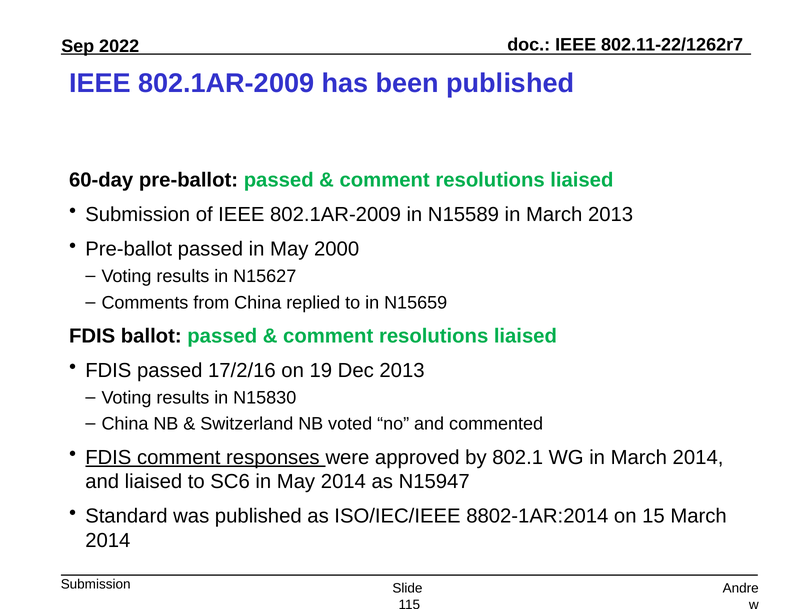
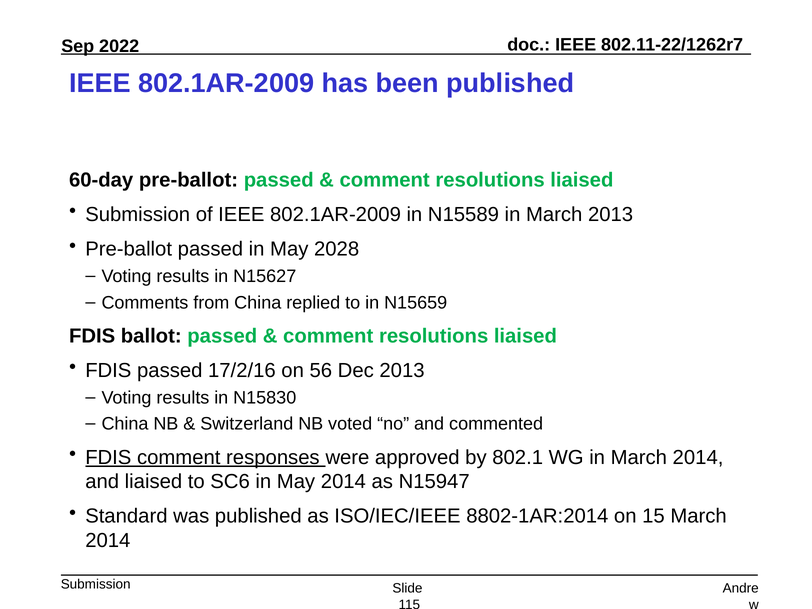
2000: 2000 -> 2028
19: 19 -> 56
